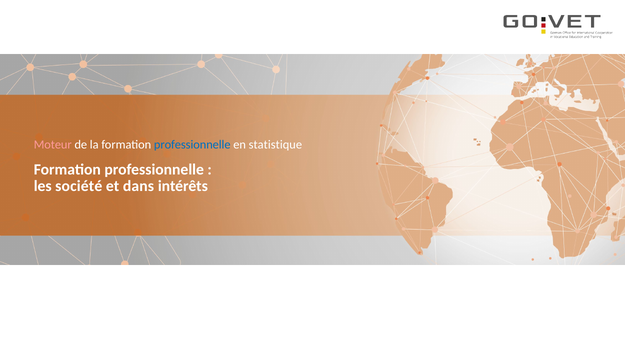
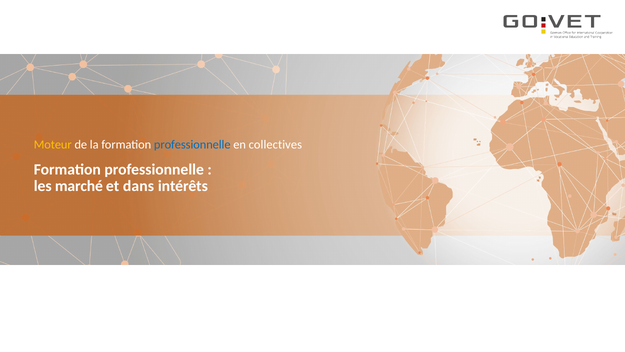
Moteur colour: pink -> yellow
statistique: statistique -> collectives
société: société -> marché
